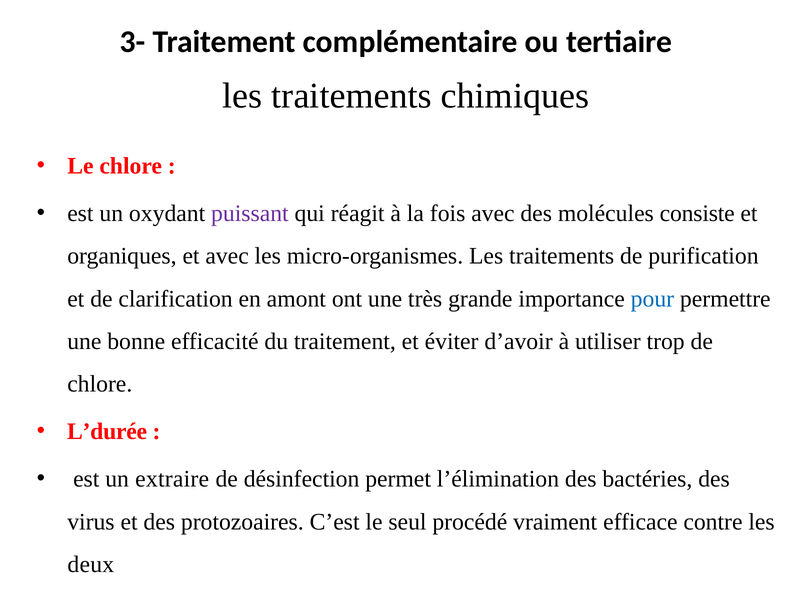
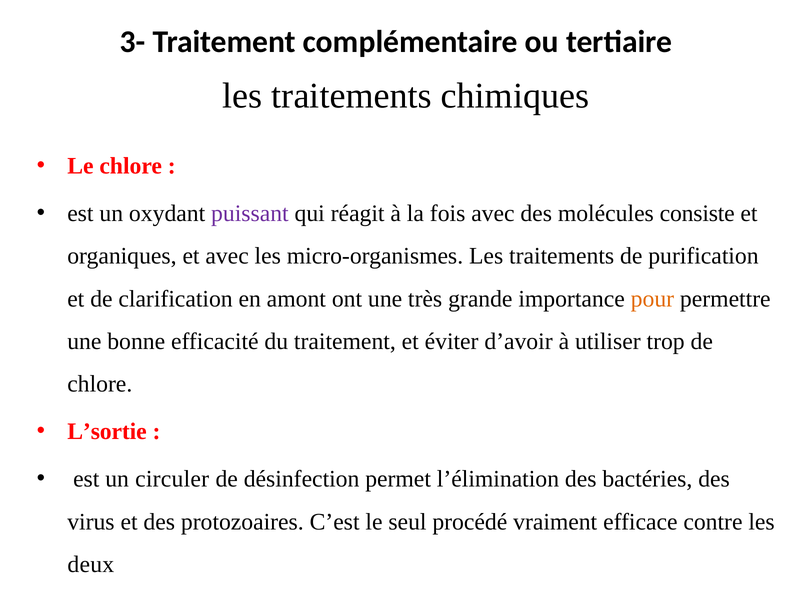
pour colour: blue -> orange
L’durée: L’durée -> L’sortie
extraire: extraire -> circuler
